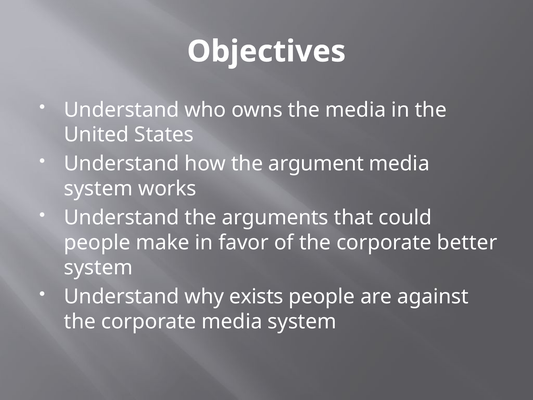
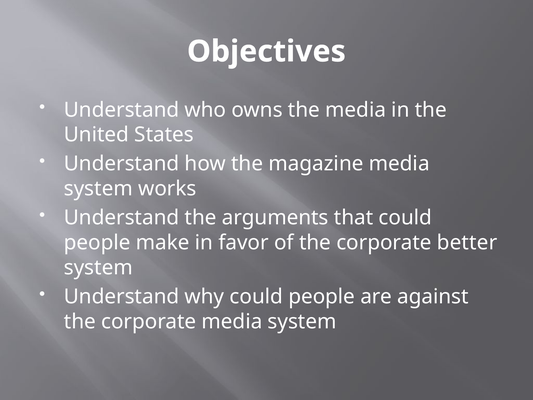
argument: argument -> magazine
why exists: exists -> could
